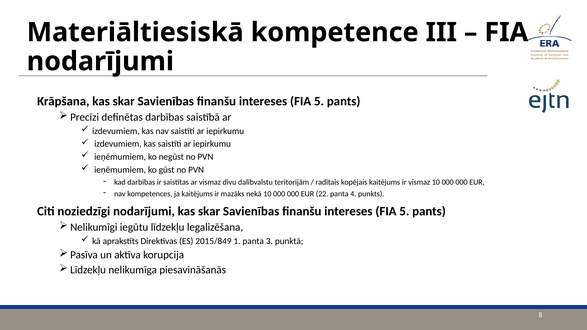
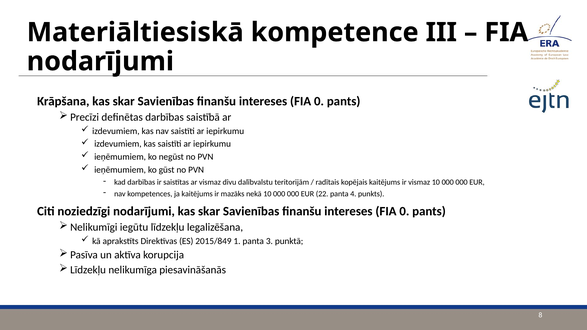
5 at (319, 101): 5 -> 0
5 at (404, 211): 5 -> 0
